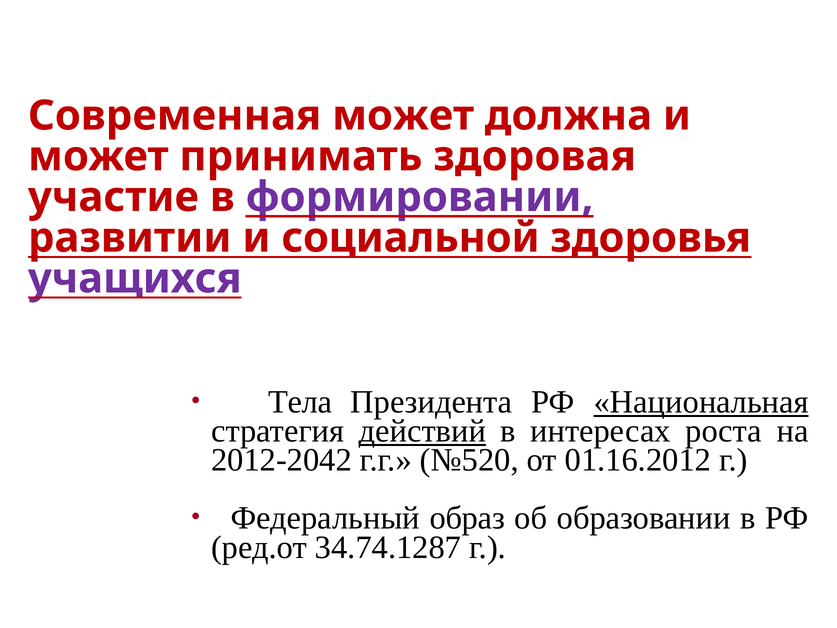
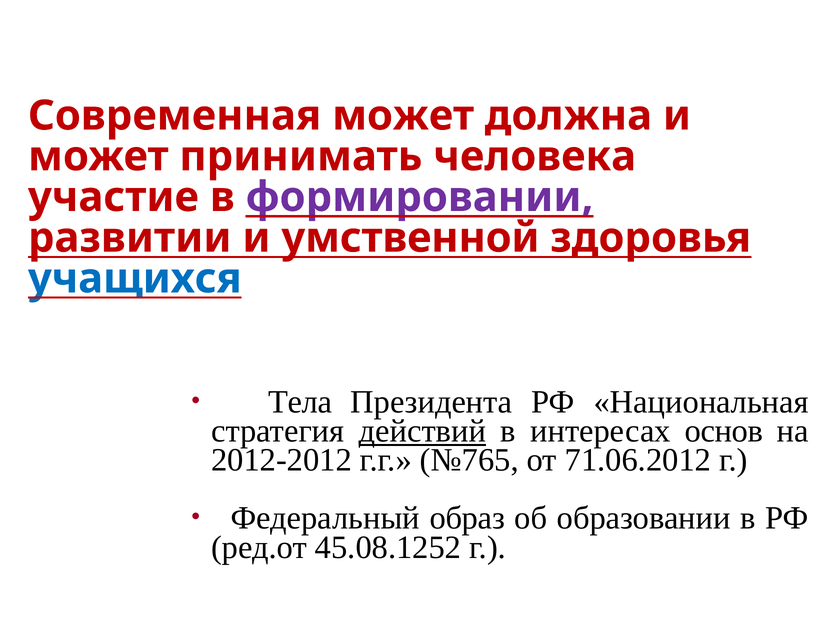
здоровая: здоровая -> человека
социальной: социальной -> умственной
учащихся colour: purple -> blue
Национальная underline: present -> none
роста: роста -> основ
2012-2042: 2012-2042 -> 2012-2012
№520: №520 -> №765
01.16.2012: 01.16.2012 -> 71.06.2012
34.74.1287: 34.74.1287 -> 45.08.1252
